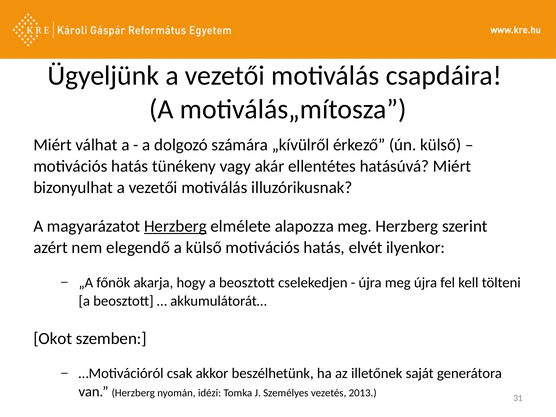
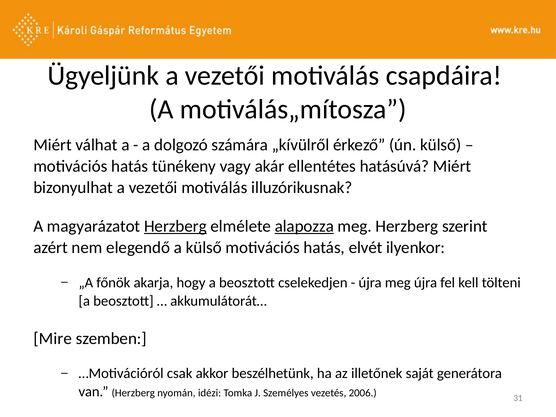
alapozza underline: none -> present
Okot: Okot -> Mire
2013: 2013 -> 2006
